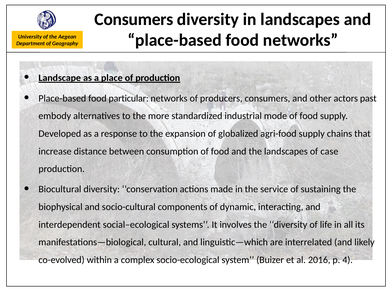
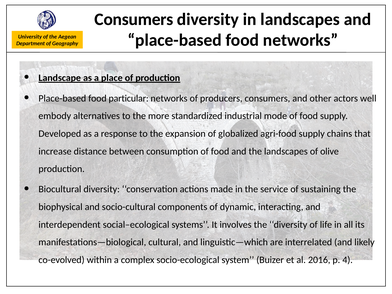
past: past -> well
case: case -> olive
